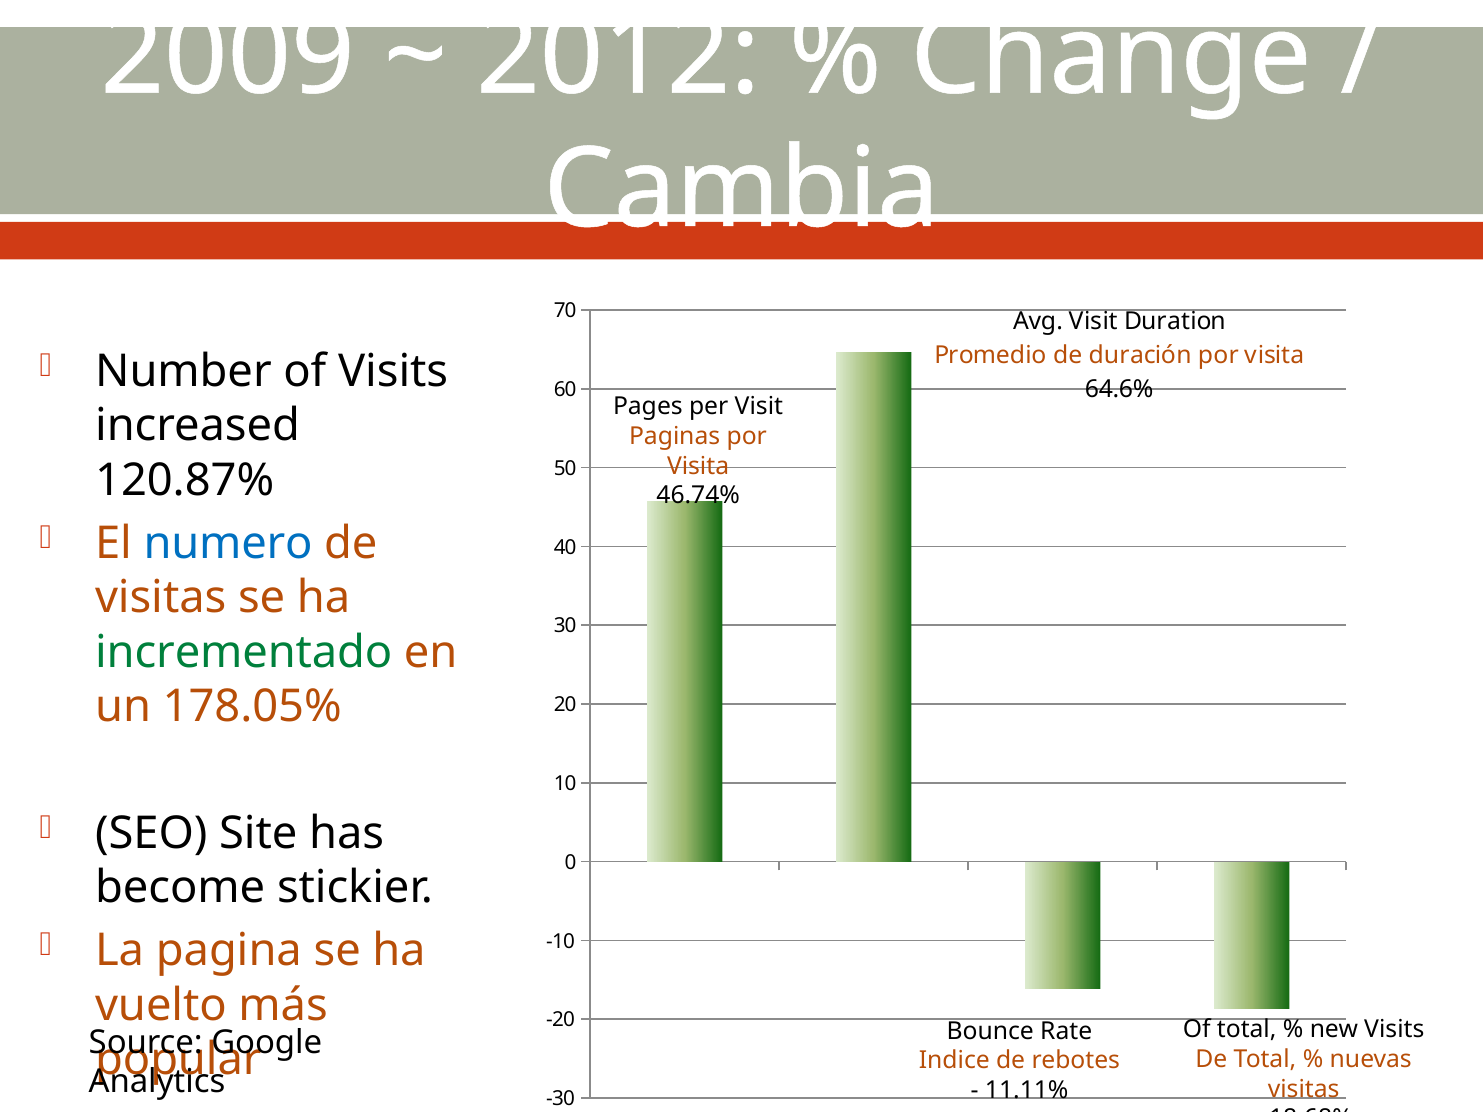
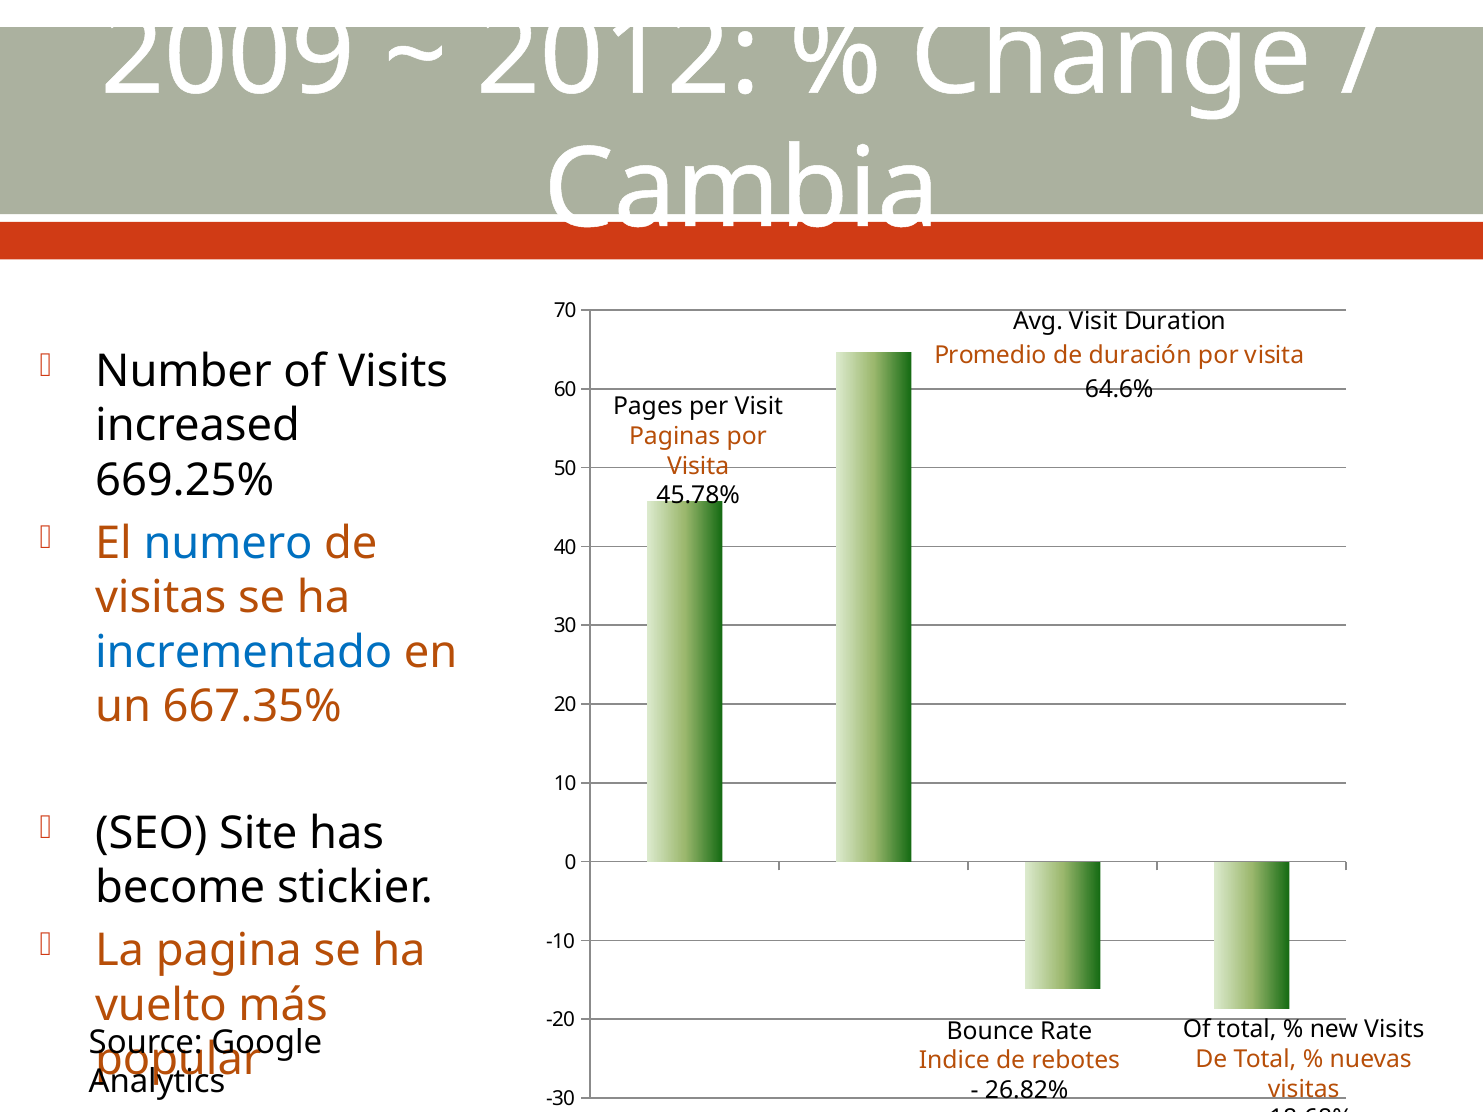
120.87%: 120.87% -> 669.25%
46.74%: 46.74% -> 45.78%
incrementado colour: green -> blue
178.05%: 178.05% -> 667.35%
11.11%: 11.11% -> 26.82%
